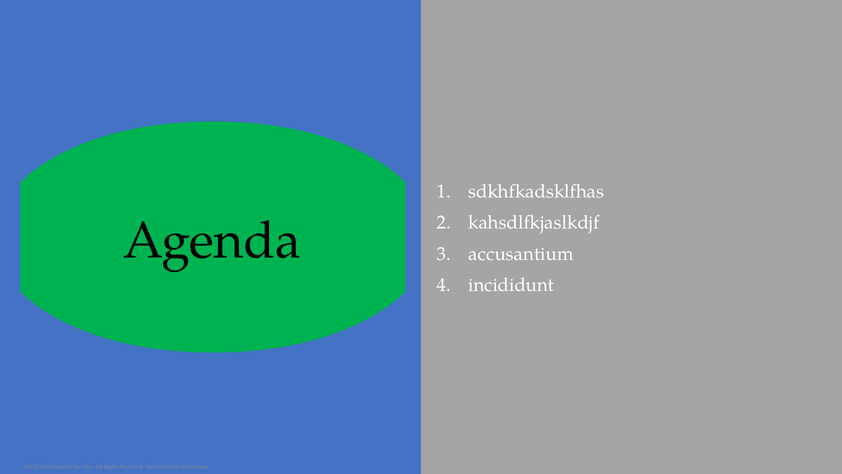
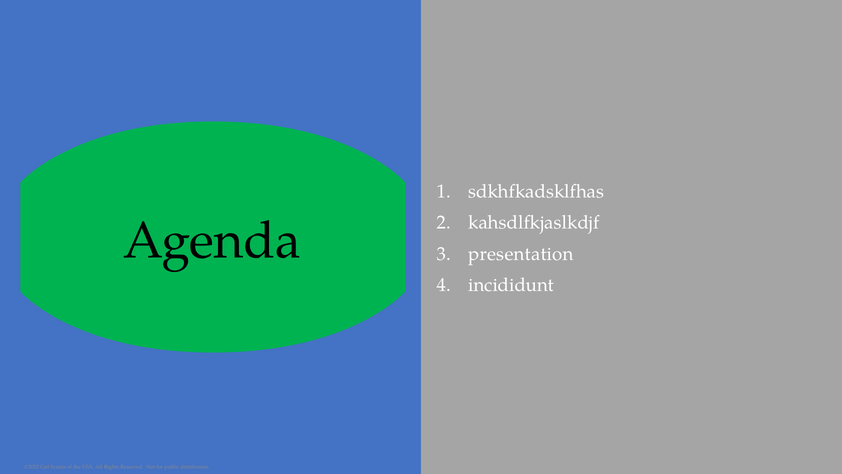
accusantium: accusantium -> presentation
